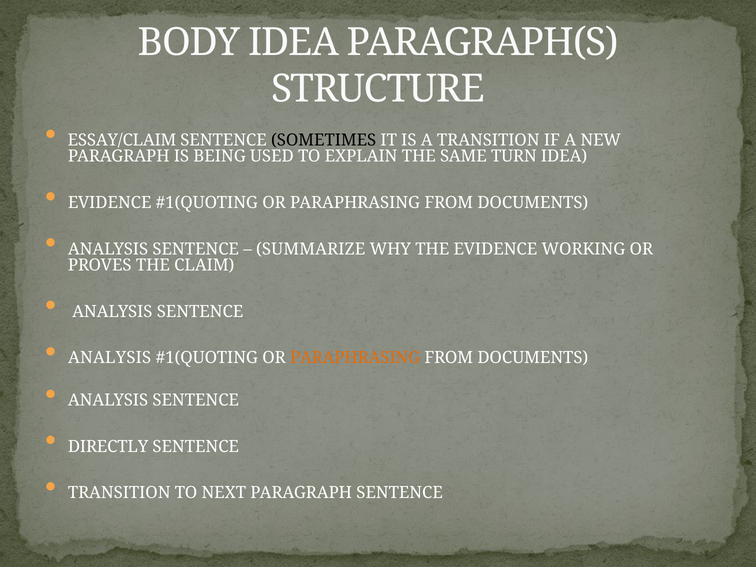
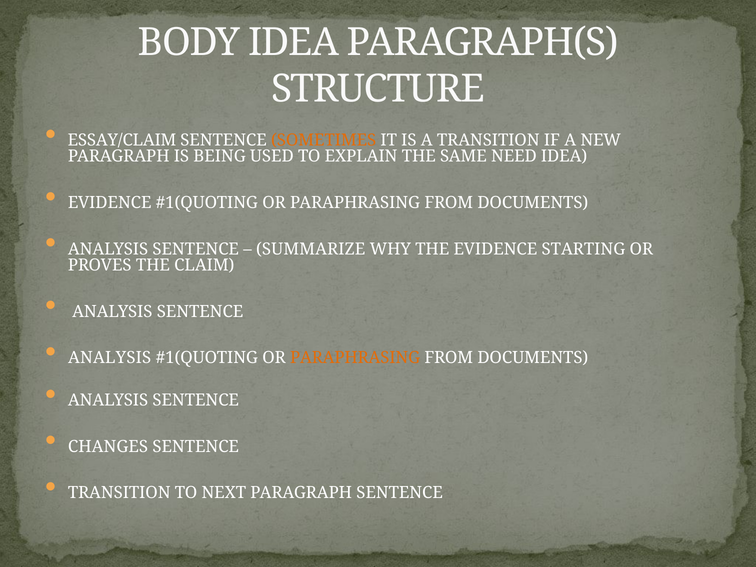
SOMETIMES colour: black -> orange
TURN: TURN -> NEED
WORKING: WORKING -> STARTING
DIRECTLY: DIRECTLY -> CHANGES
